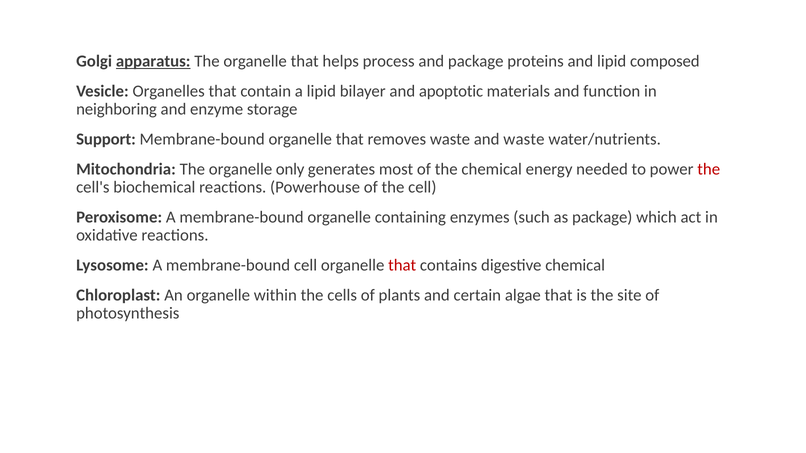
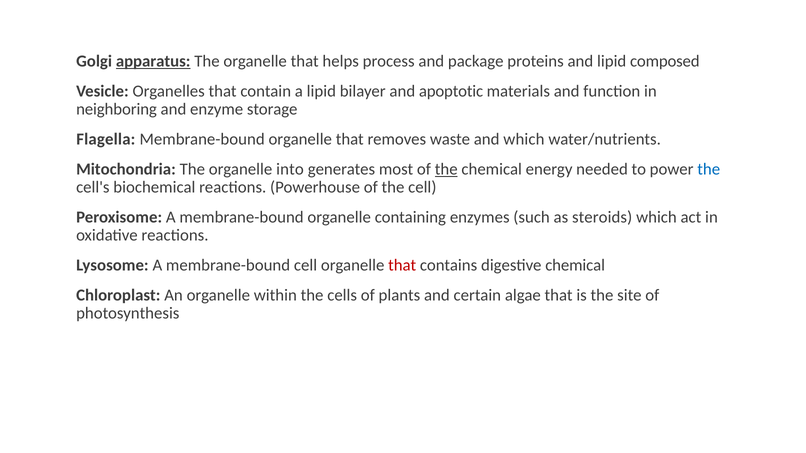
Support: Support -> Flagella
and waste: waste -> which
only: only -> into
the at (446, 169) underline: none -> present
the at (709, 169) colour: red -> blue
as package: package -> steroids
